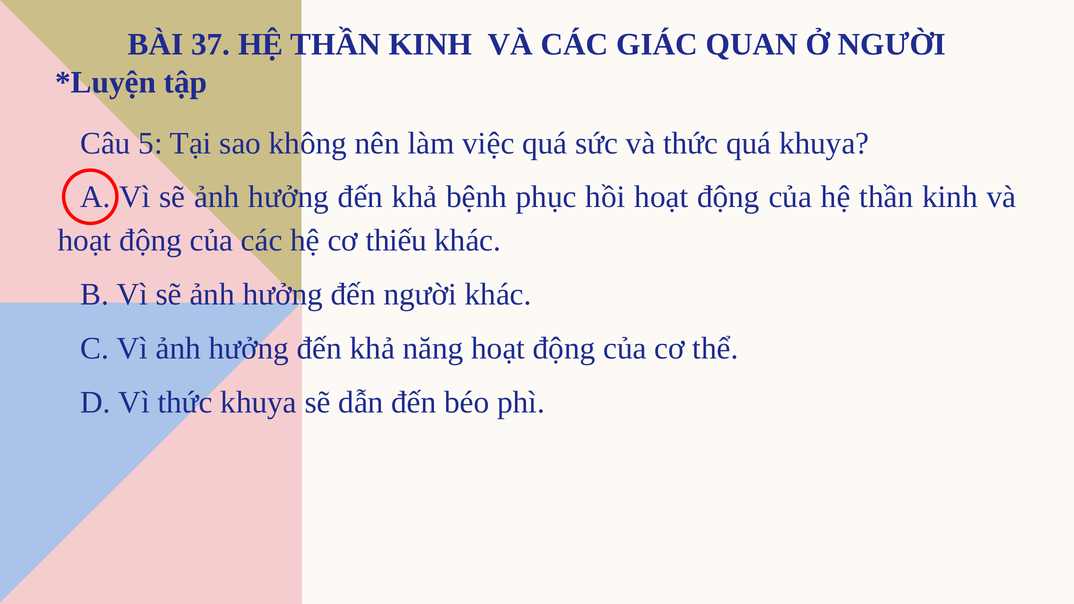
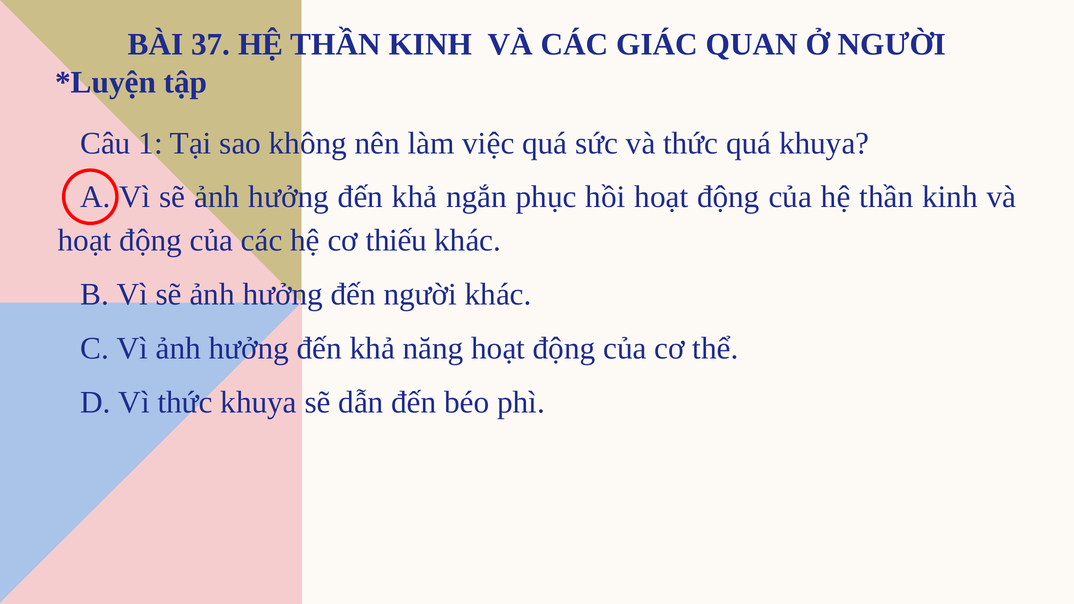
5: 5 -> 1
bệnh: bệnh -> ngắn
